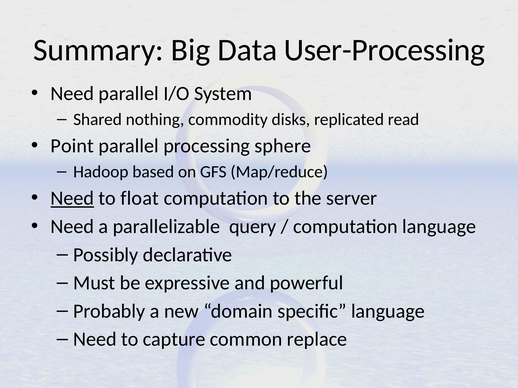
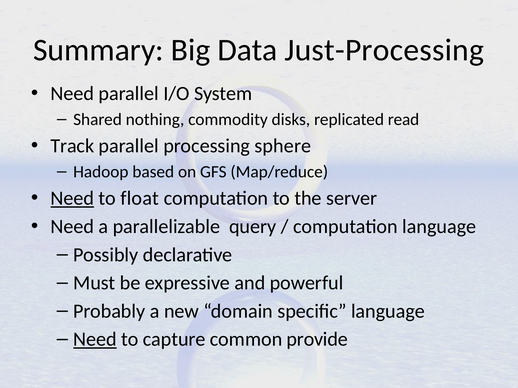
User-Processing: User-Processing -> Just-Processing
Point: Point -> Track
Need at (95, 340) underline: none -> present
replace: replace -> provide
